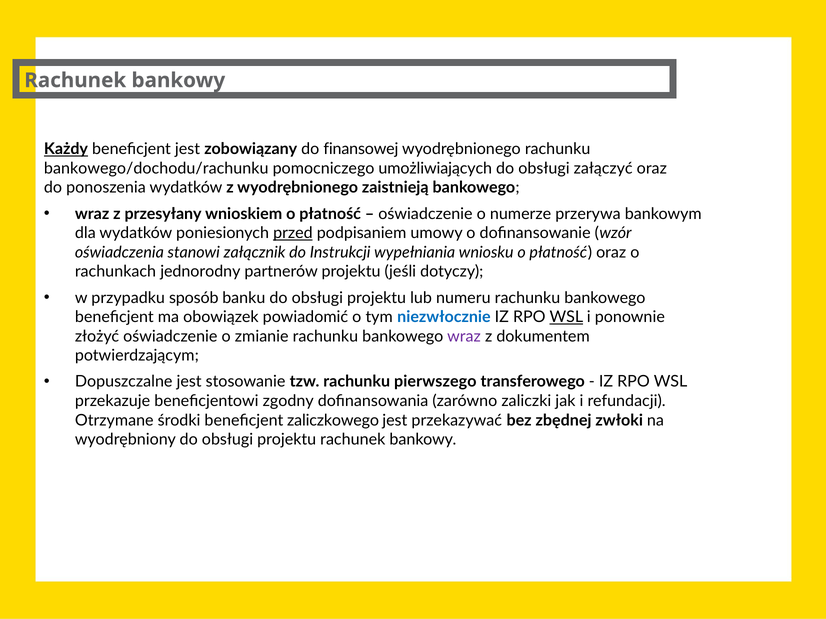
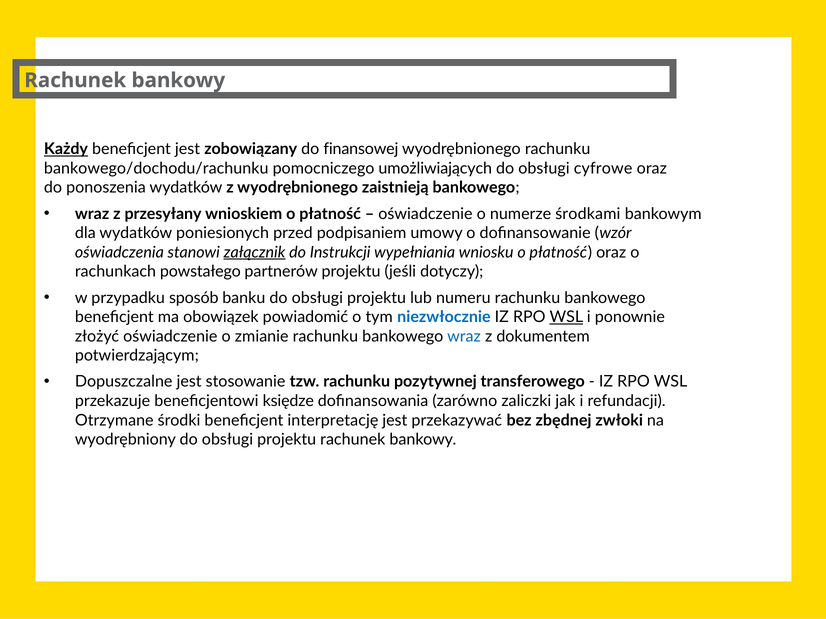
załączyć: załączyć -> cyfrowe
przerywa: przerywa -> środkami
przed underline: present -> none
załącznik underline: none -> present
jednorodny: jednorodny -> powstałego
wraz at (464, 337) colour: purple -> blue
pierwszego: pierwszego -> pozytywnej
zgodny: zgodny -> księdze
zaliczkowego: zaliczkowego -> interpretację
